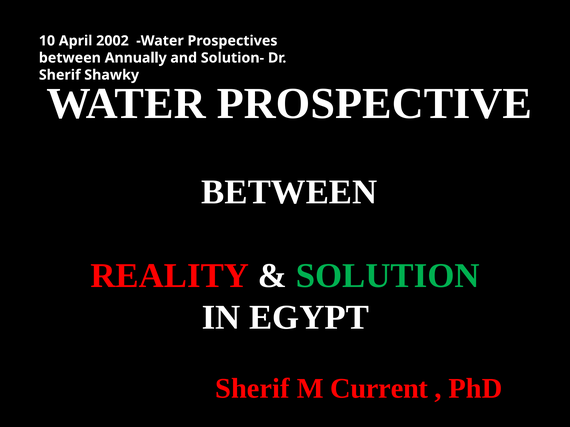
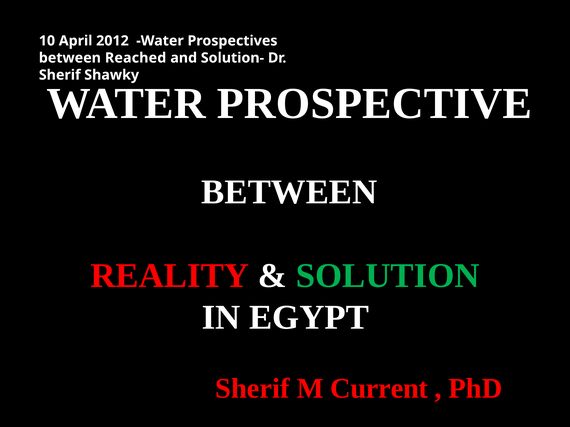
2002: 2002 -> 2012
Annually: Annually -> Reached
